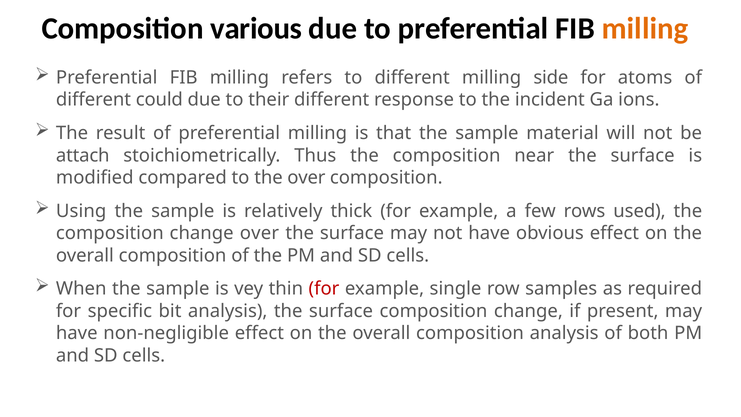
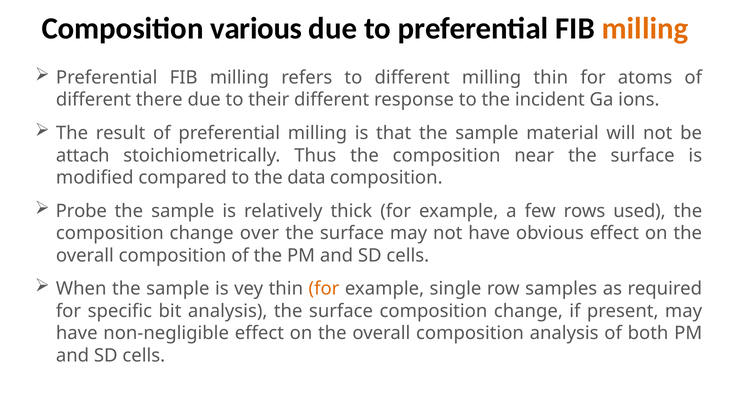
milling side: side -> thin
could: could -> there
the over: over -> data
Using: Using -> Probe
for at (324, 289) colour: red -> orange
